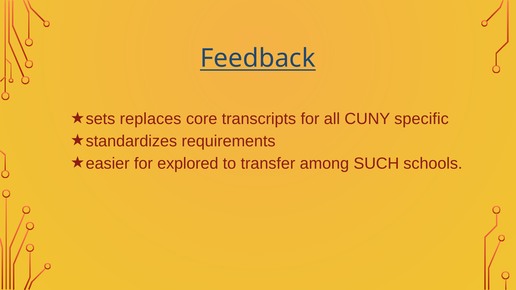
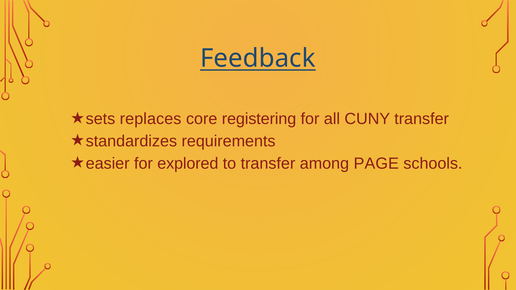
transcripts: transcripts -> registering
CUNY specific: specific -> transfer
SUCH: SUCH -> PAGE
